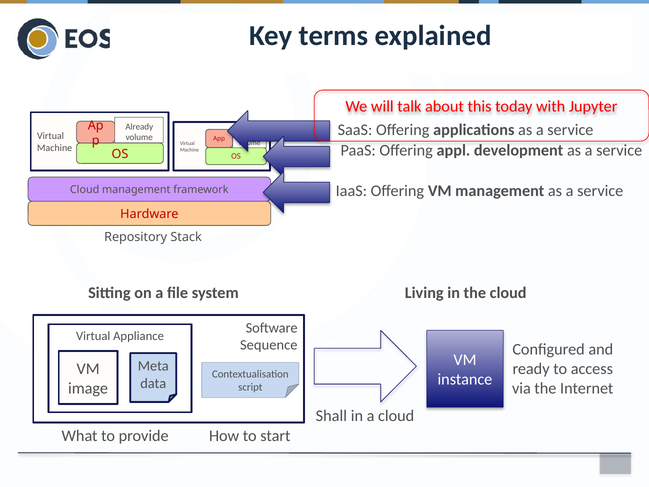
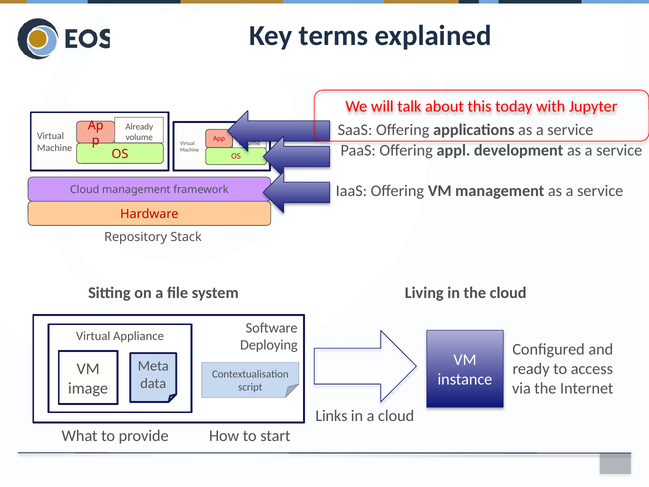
Sequence: Sequence -> Deploying
Shall: Shall -> Links
